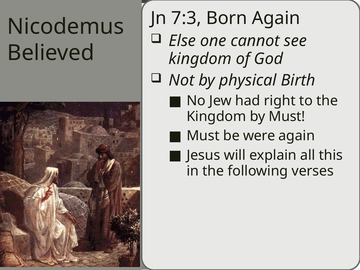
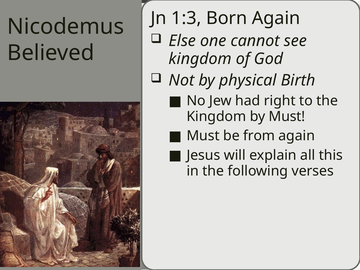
7:3: 7:3 -> 1:3
were: were -> from
